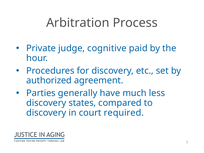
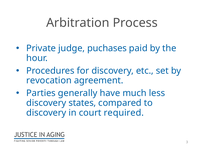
cognitive: cognitive -> puchases
authorized: authorized -> revocation
